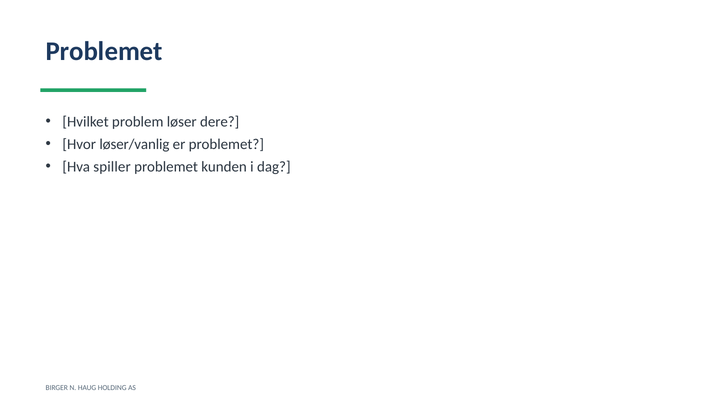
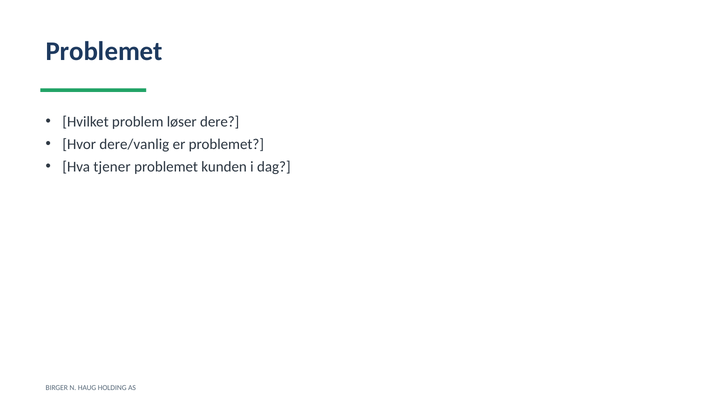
løser/vanlig: løser/vanlig -> dere/vanlig
spiller: spiller -> tjener
